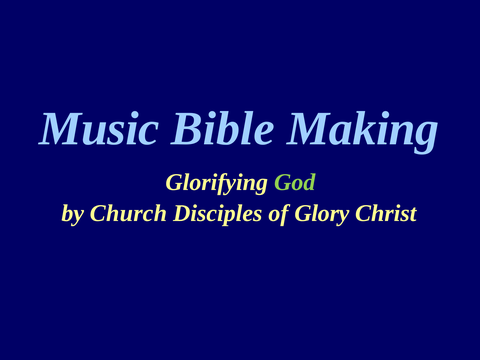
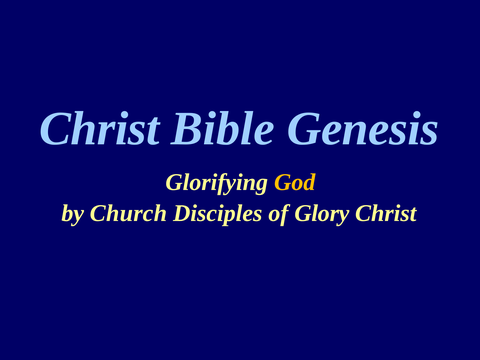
Music at (99, 129): Music -> Christ
Making: Making -> Genesis
God colour: light green -> yellow
